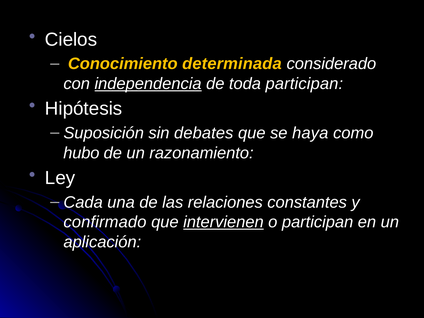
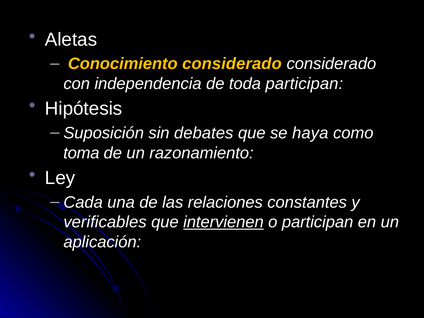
Cielos: Cielos -> Aletas
Conocimiento determinada: determinada -> considerado
independencia underline: present -> none
hubo: hubo -> toma
confirmado: confirmado -> verificables
